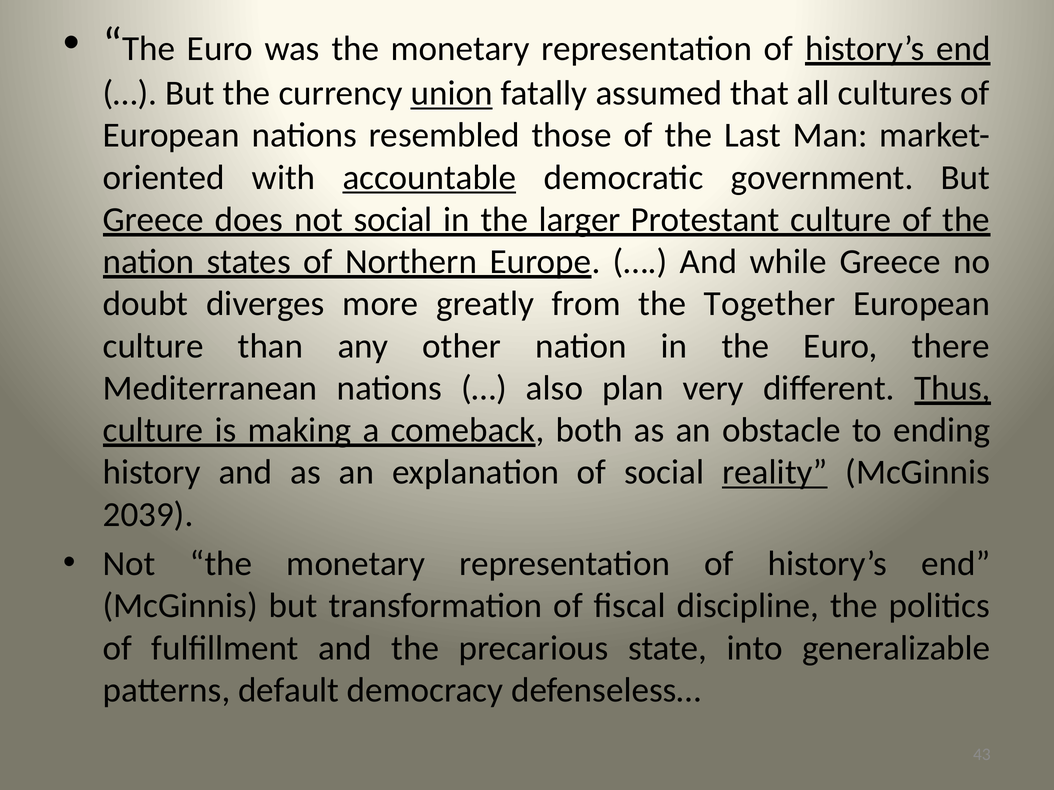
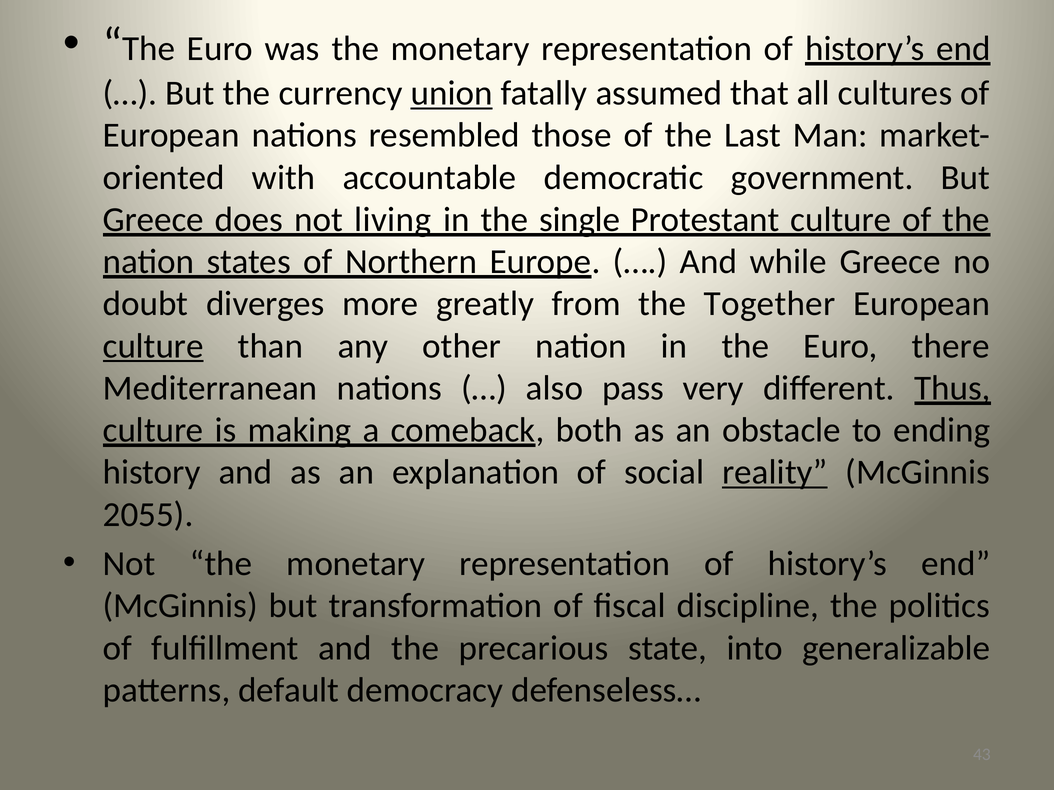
accountable underline: present -> none
not social: social -> living
larger: larger -> single
culture at (153, 346) underline: none -> present
plan: plan -> pass
2039: 2039 -> 2055
